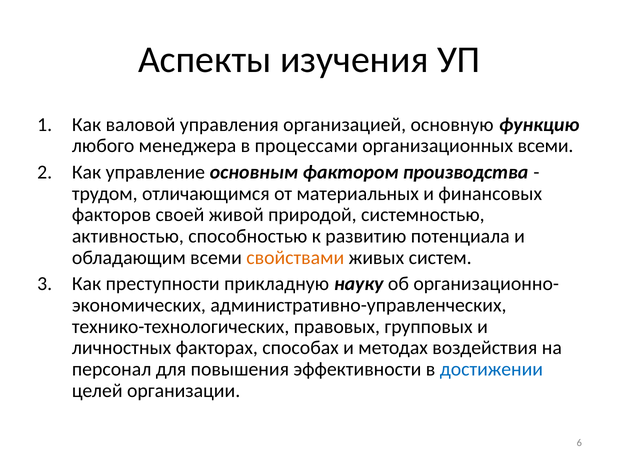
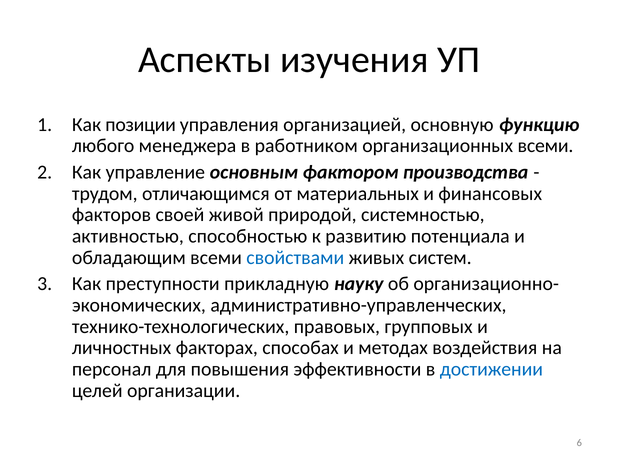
валовой: валовой -> позиции
процессами: процессами -> работником
свойствами colour: orange -> blue
